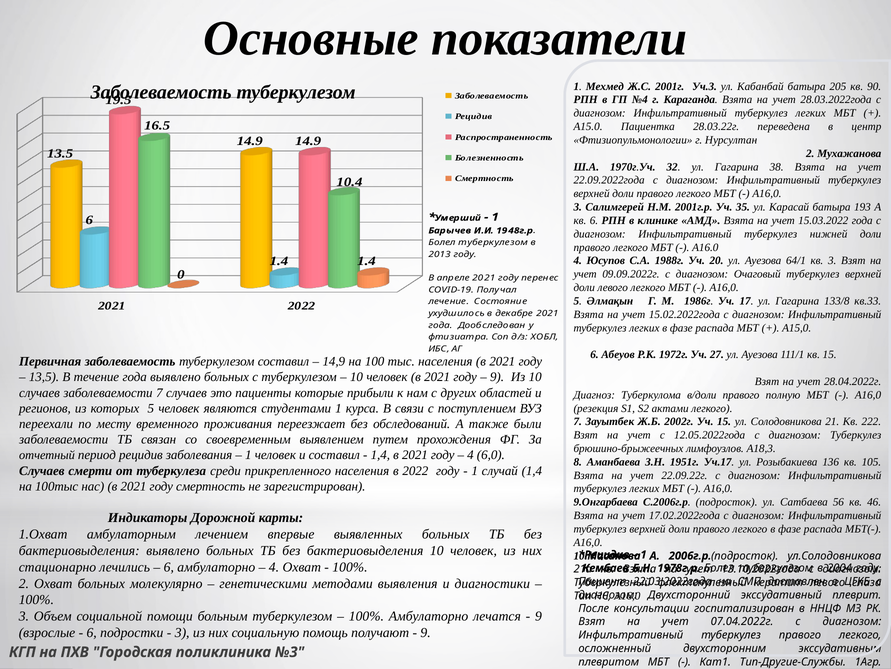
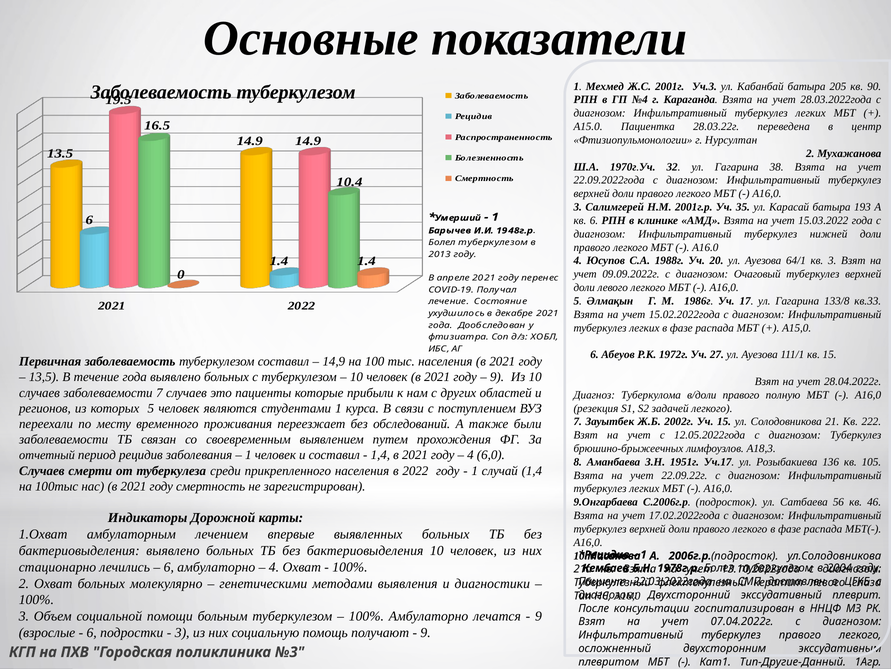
актами: актами -> задачей
Тип-Другие-Службы: Тип-Другие-Службы -> Тип-Другие-Данный
